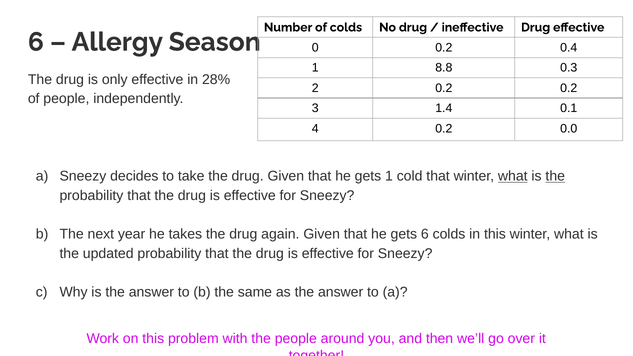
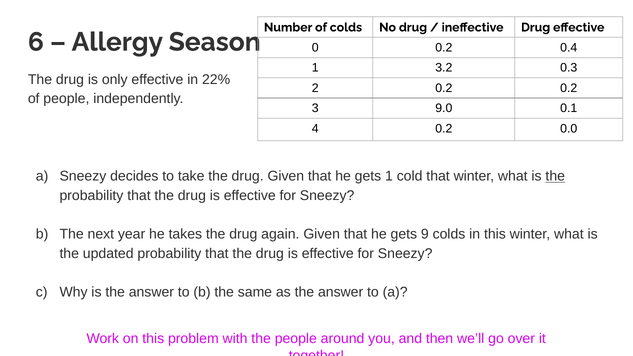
8.8: 8.8 -> 3.2
28%: 28% -> 22%
1.4: 1.4 -> 9.0
what at (513, 176) underline: present -> none
gets 6: 6 -> 9
